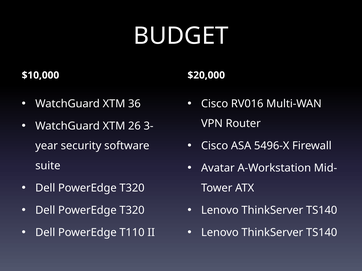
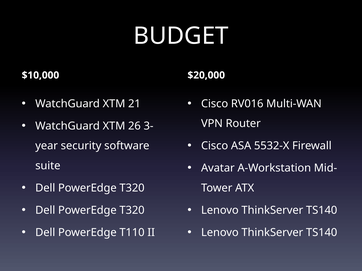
36: 36 -> 21
5496-X: 5496-X -> 5532-X
